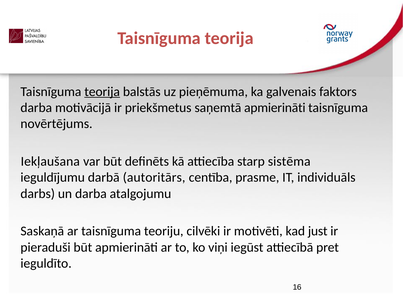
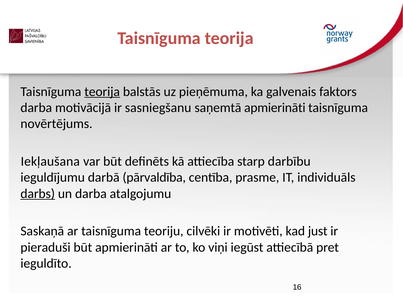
priekšmetus: priekšmetus -> sasniegšanu
sistēma: sistēma -> darbību
autoritārs: autoritārs -> pārvaldība
darbs underline: none -> present
